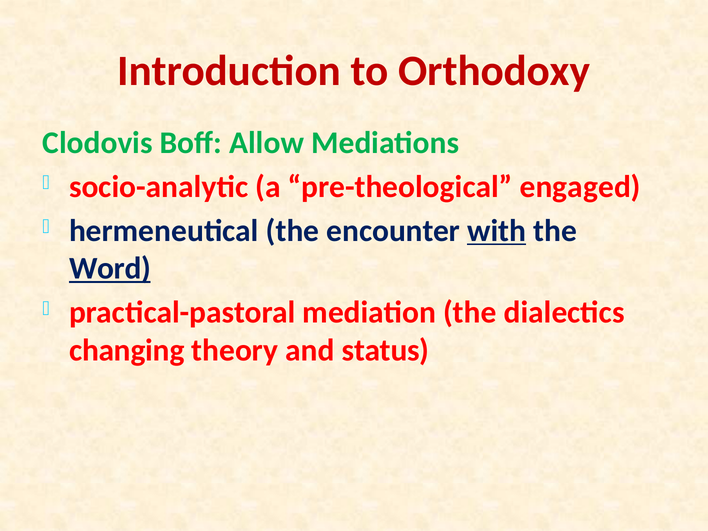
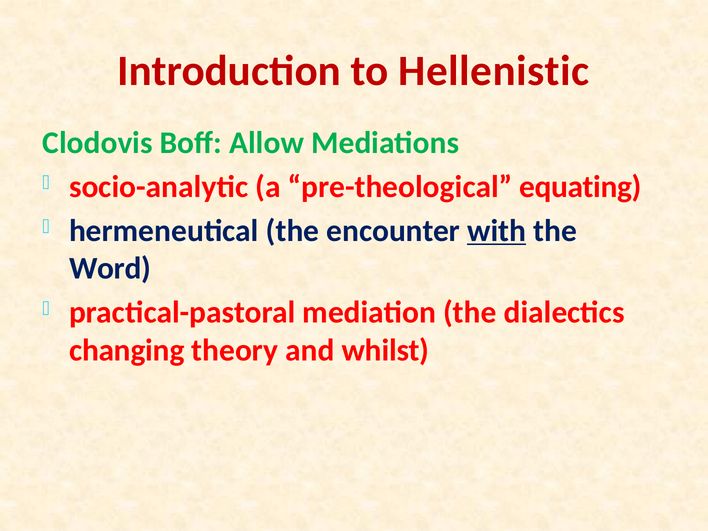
Orthodoxy: Orthodoxy -> Hellenistic
engaged: engaged -> equating
Word underline: present -> none
status: status -> whilst
